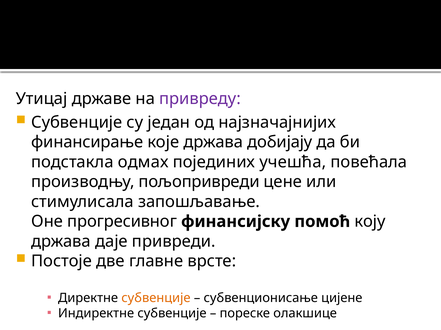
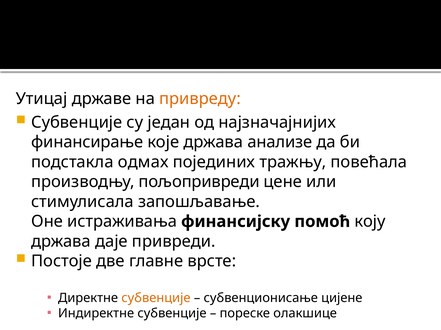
привреду colour: purple -> orange
добијају: добијају -> анализе
учешћа: учешћа -> тражњу
прогресивног: прогресивног -> истраживања
